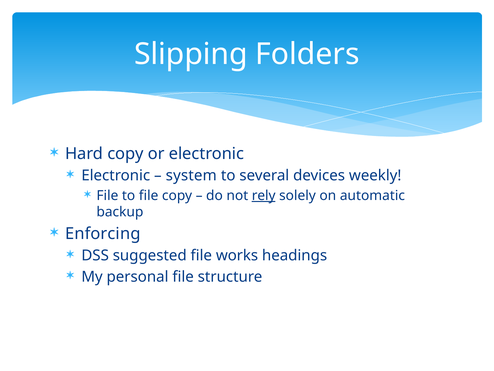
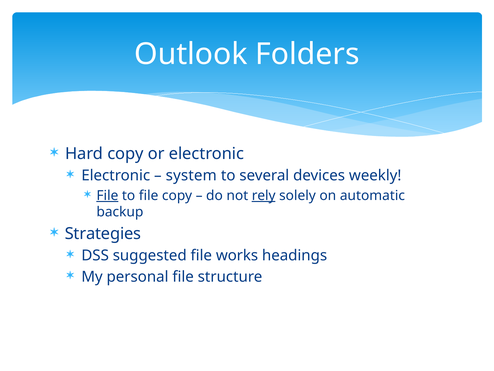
Slipping: Slipping -> Outlook
File at (107, 195) underline: none -> present
Enforcing: Enforcing -> Strategies
